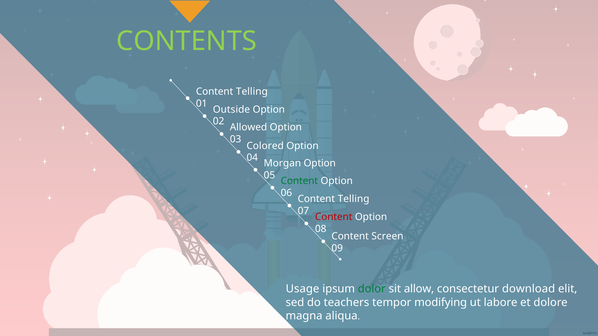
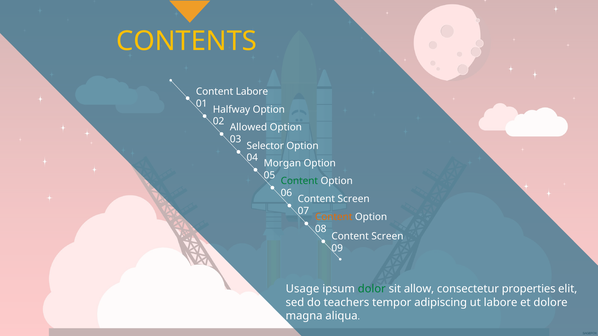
CONTENTS colour: light green -> yellow
Telling at (252, 92): Telling -> Labore
Outside: Outside -> Halfway
Colored: Colored -> Selector
Telling at (354, 199): Telling -> Screen
Content at (334, 217) colour: red -> orange
download: download -> properties
modifying: modifying -> adipiscing
